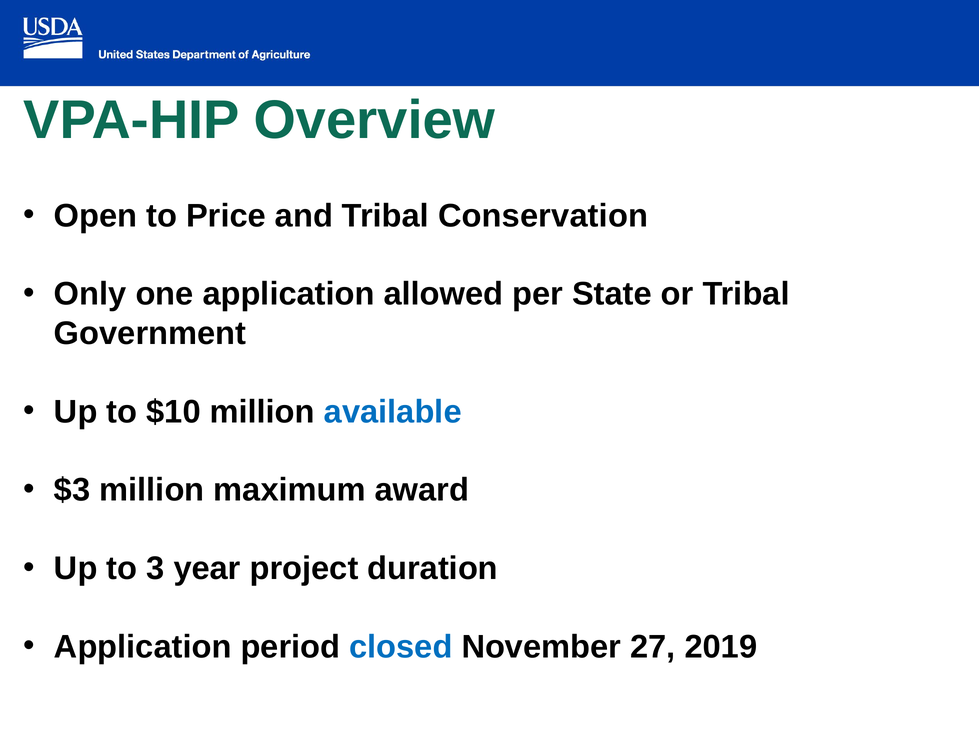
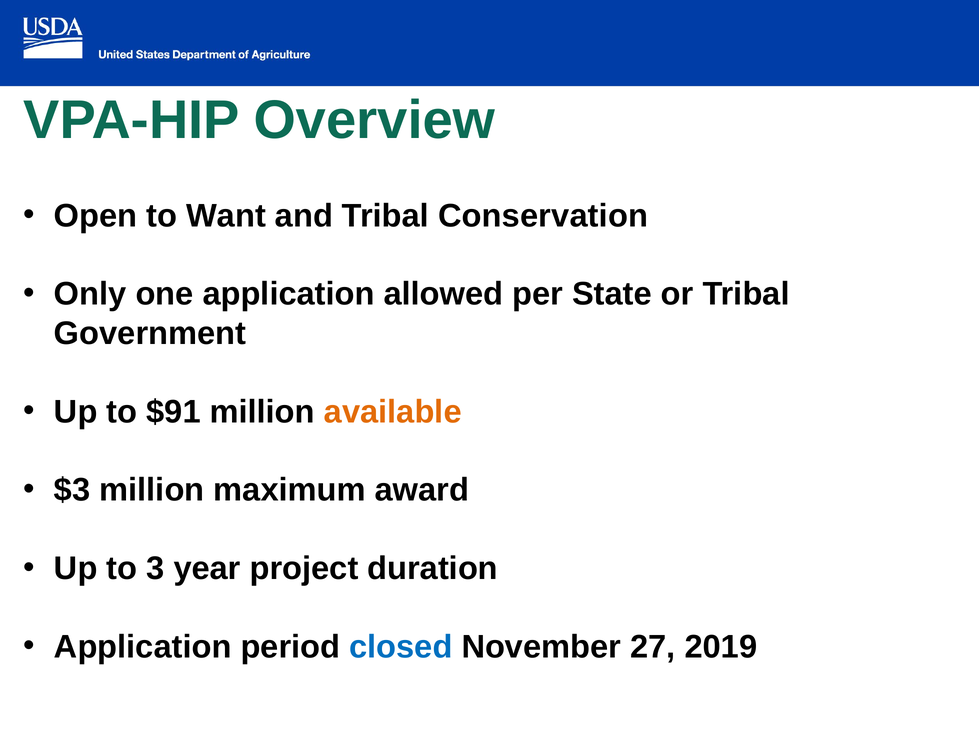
Price: Price -> Want
$10: $10 -> $91
available colour: blue -> orange
